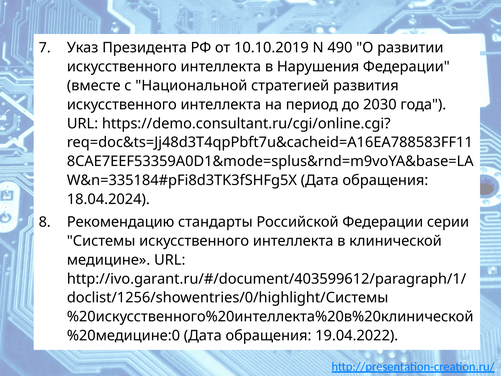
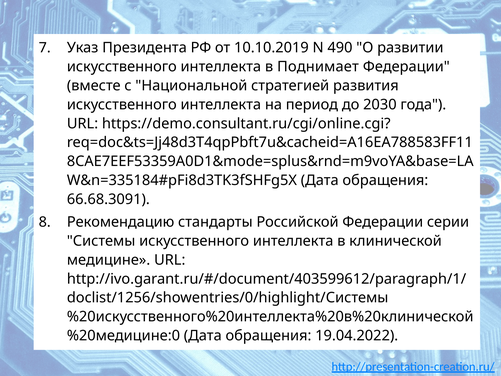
Нарушения: Нарушения -> Поднимает
18.04.2024: 18.04.2024 -> 66.68.3091
